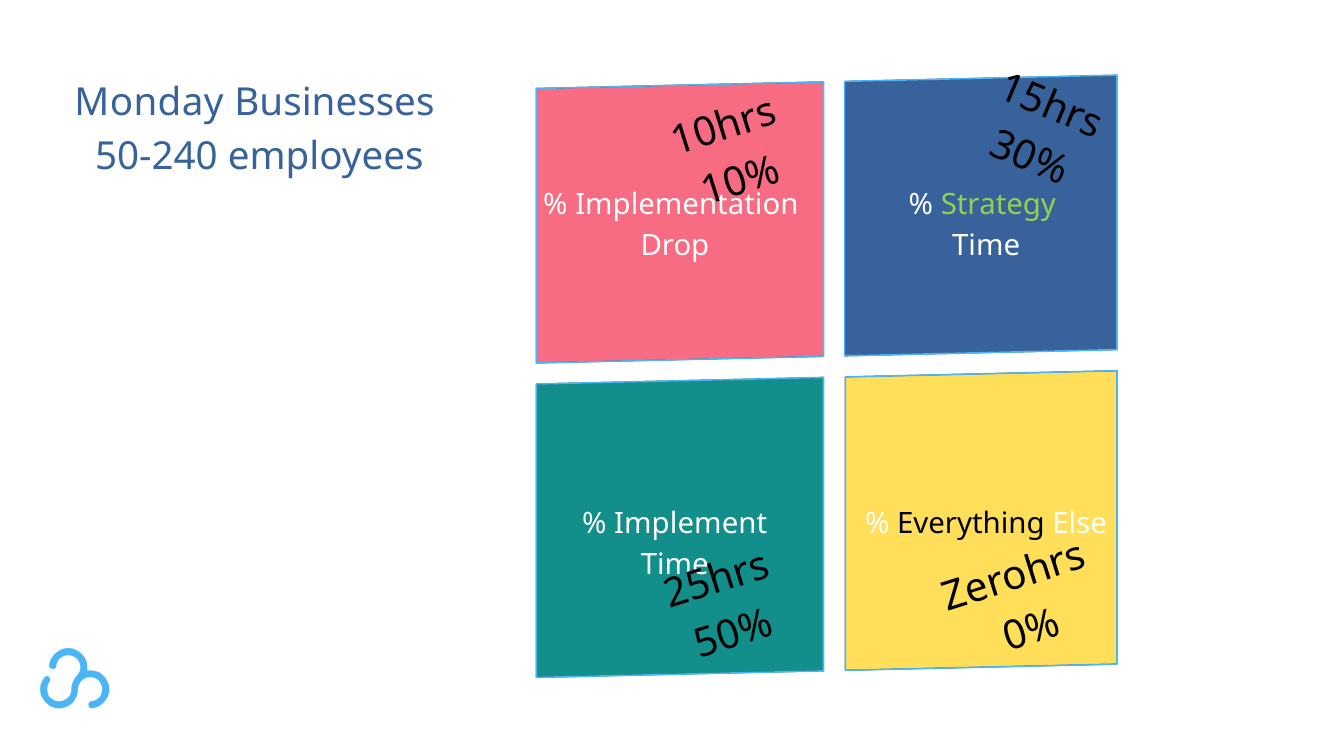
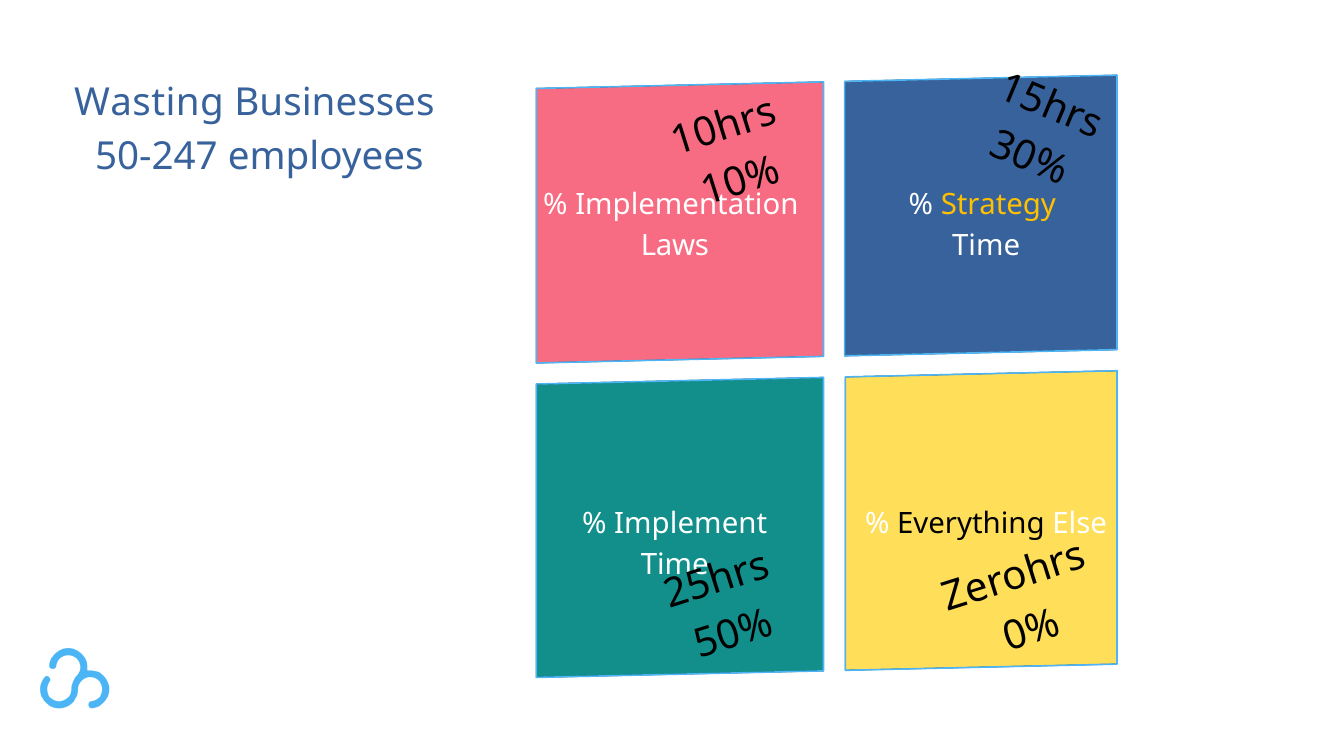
Monday: Monday -> Wasting
50-240: 50-240 -> 50-247
Strategy colour: light green -> yellow
Drop: Drop -> Laws
